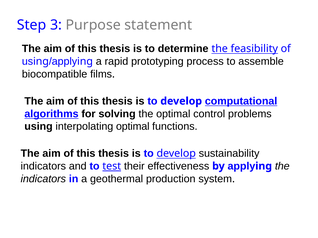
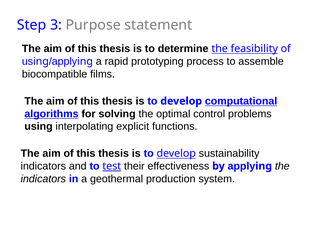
optimal at (133, 127): optimal -> explicit
